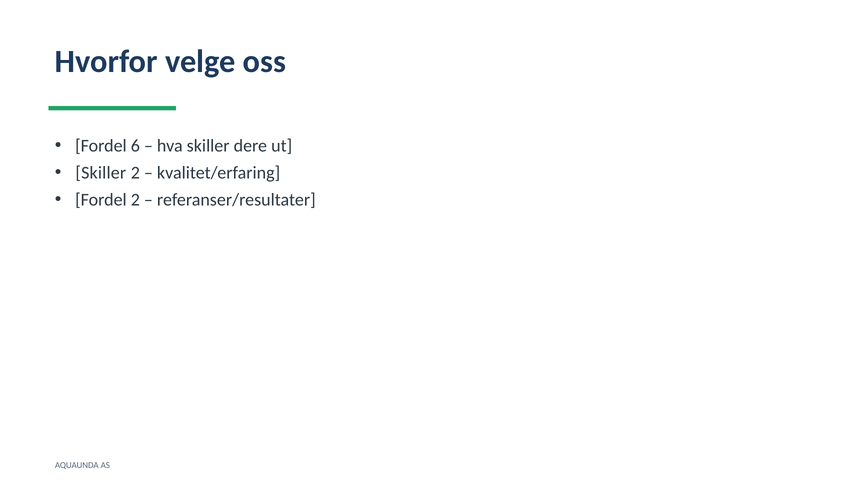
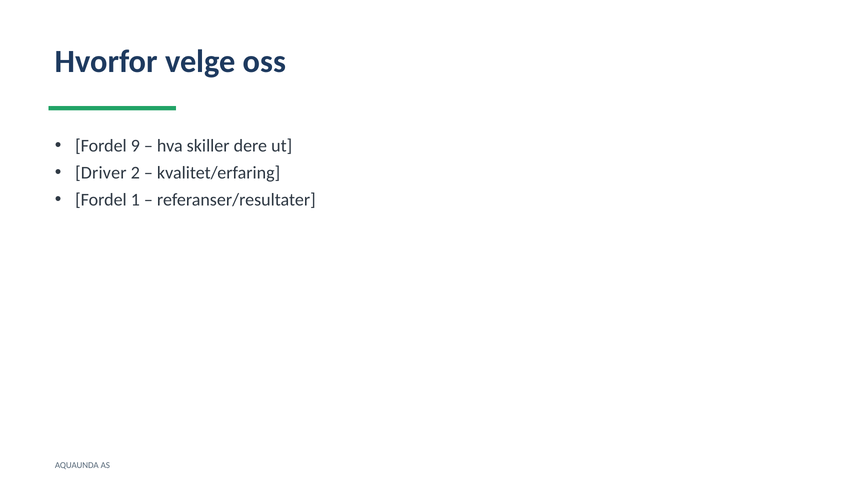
6: 6 -> 9
Skiller at (101, 173): Skiller -> Driver
Fordel 2: 2 -> 1
